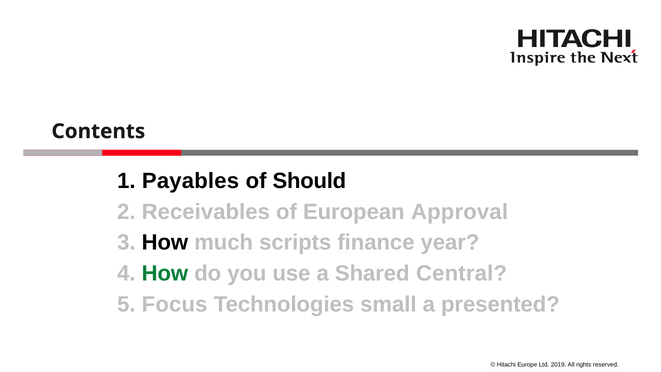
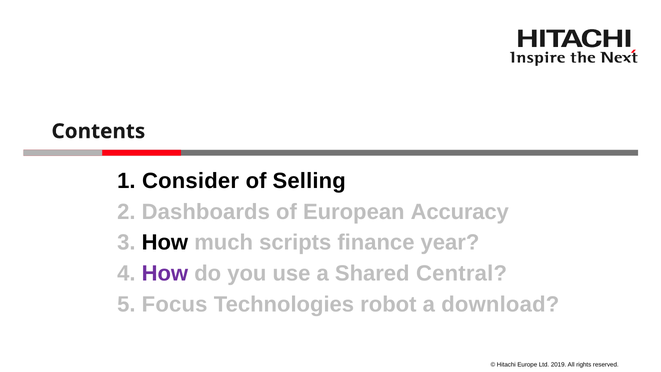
Payables: Payables -> Consider
Should: Should -> Selling
Receivables: Receivables -> Dashboards
Approval: Approval -> Accuracy
How at (165, 273) colour: green -> purple
small: small -> robot
presented: presented -> download
